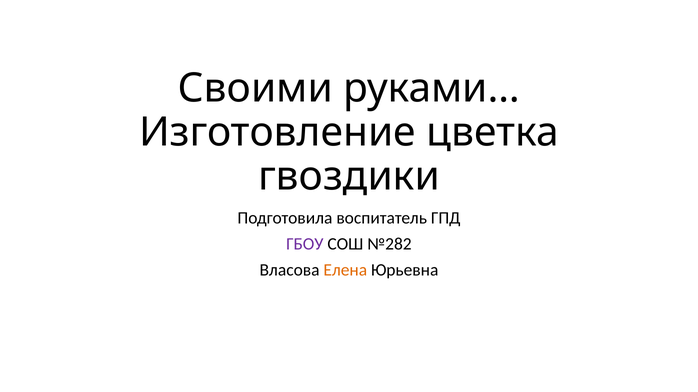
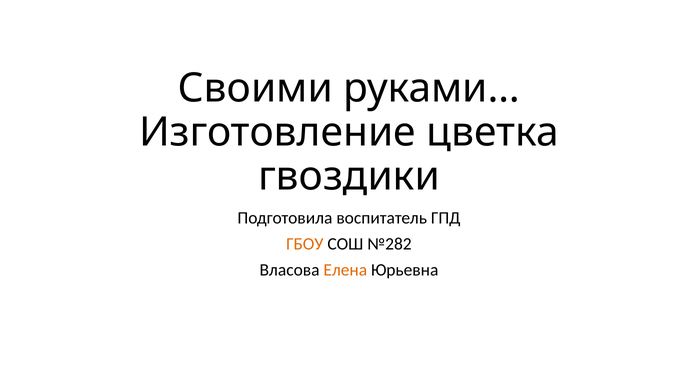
ГБОУ colour: purple -> orange
